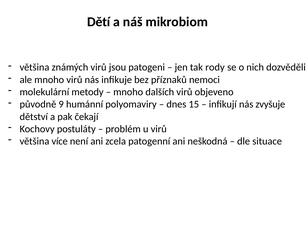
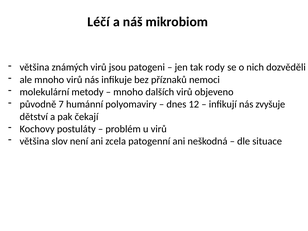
Dětí: Dětí -> Léčí
9: 9 -> 7
15: 15 -> 12
více: více -> slov
